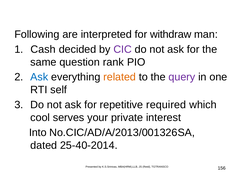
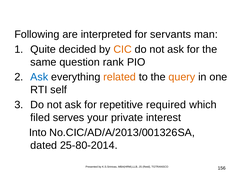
withdraw: withdraw -> servants
Cash: Cash -> Quite
CIC colour: purple -> orange
query colour: purple -> orange
cool: cool -> filed
25-40-2014: 25-40-2014 -> 25-80-2014
